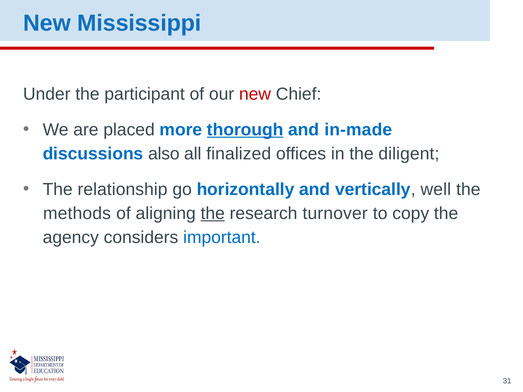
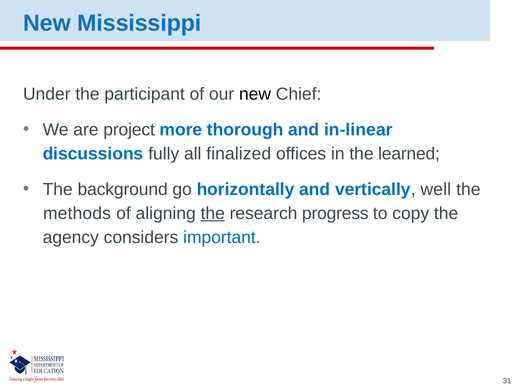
new at (255, 94) colour: red -> black
placed: placed -> project
thorough underline: present -> none
in-made: in-made -> in-linear
also: also -> fully
diligent: diligent -> learned
relationship: relationship -> background
turnover: turnover -> progress
